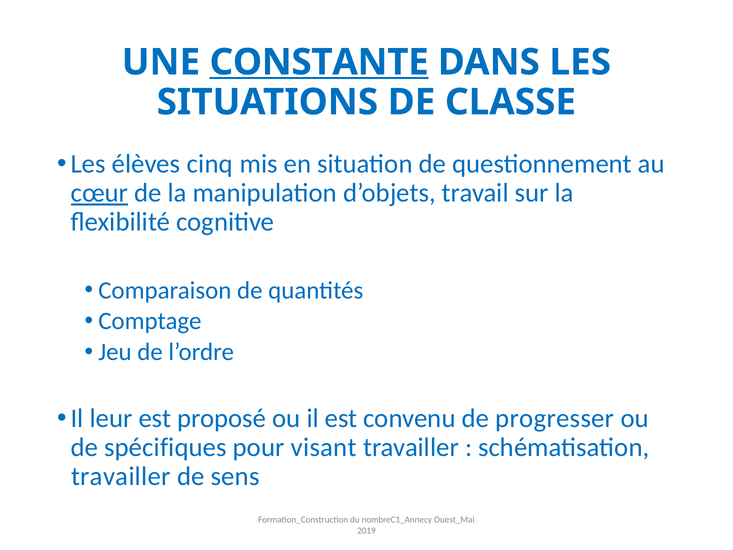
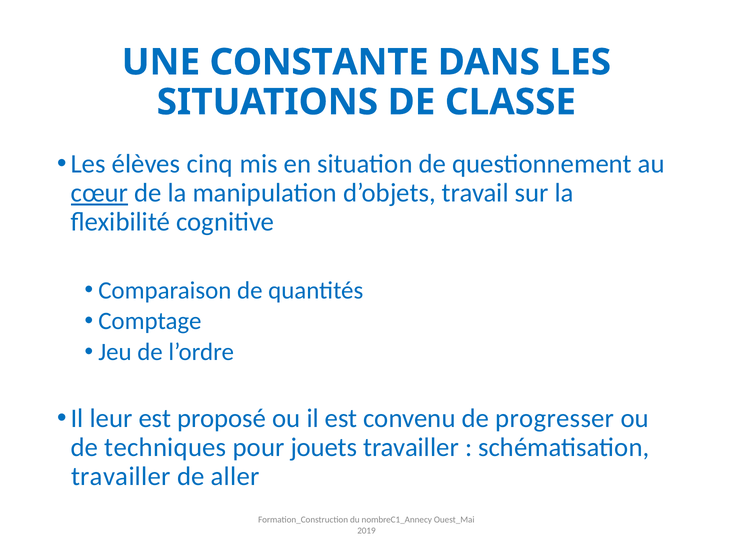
CONSTANTE underline: present -> none
spécifiques: spécifiques -> techniques
visant: visant -> jouets
sens: sens -> aller
